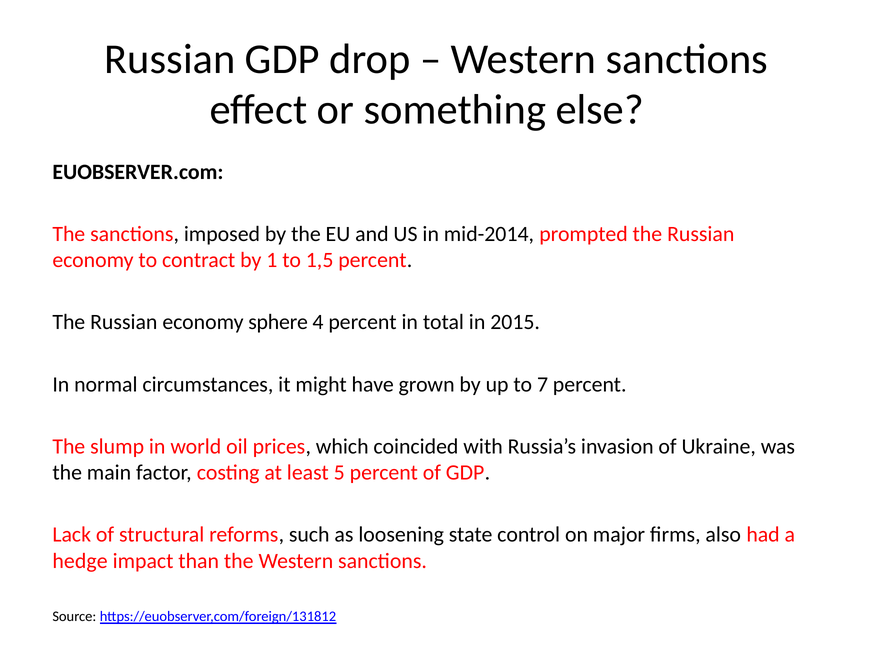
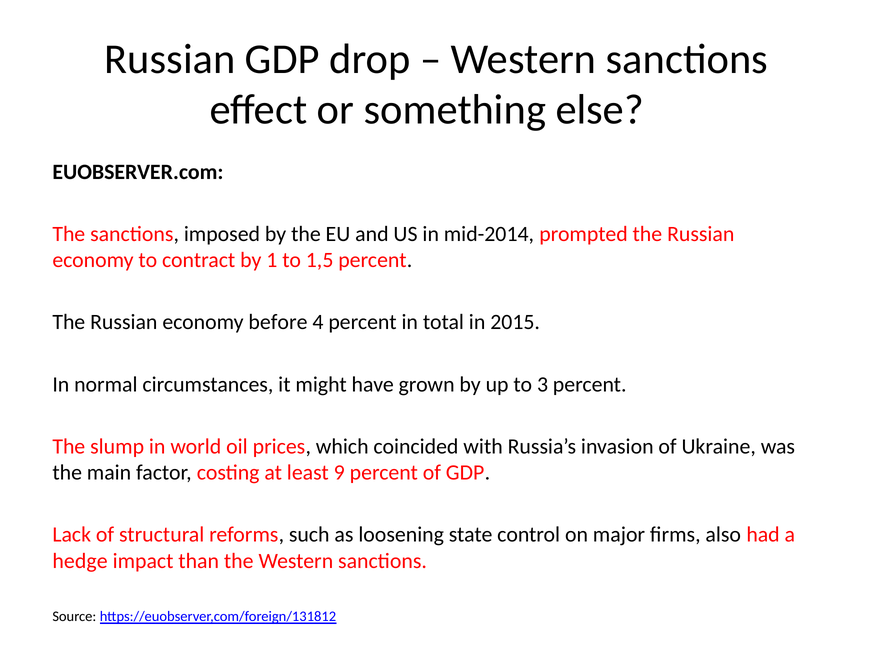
sphere: sphere -> before
7: 7 -> 3
5: 5 -> 9
